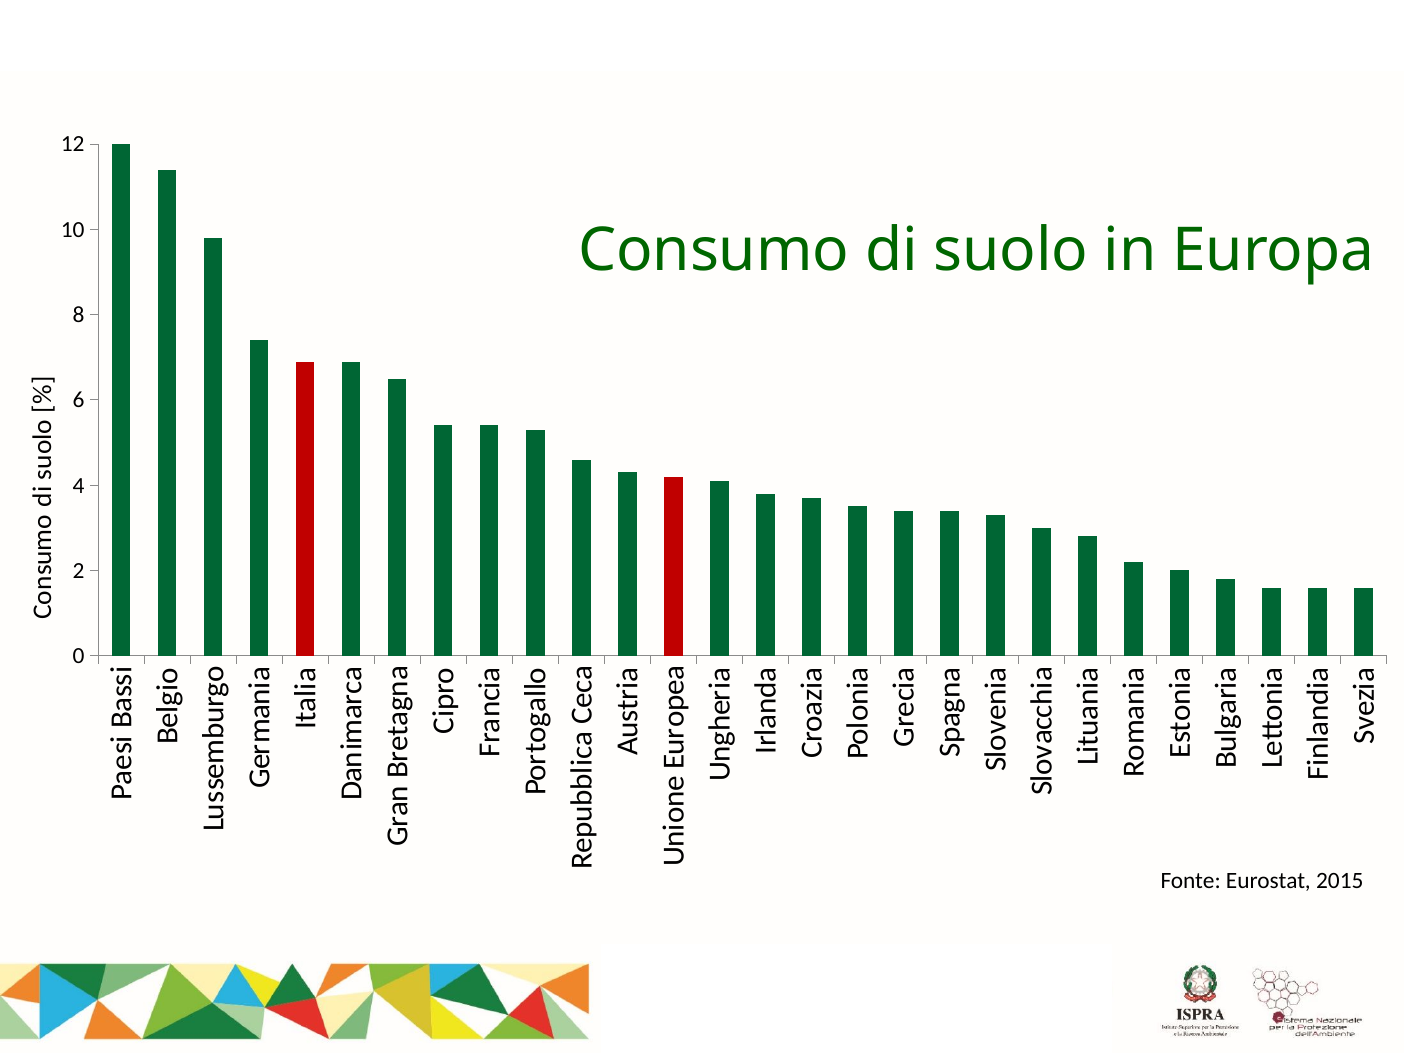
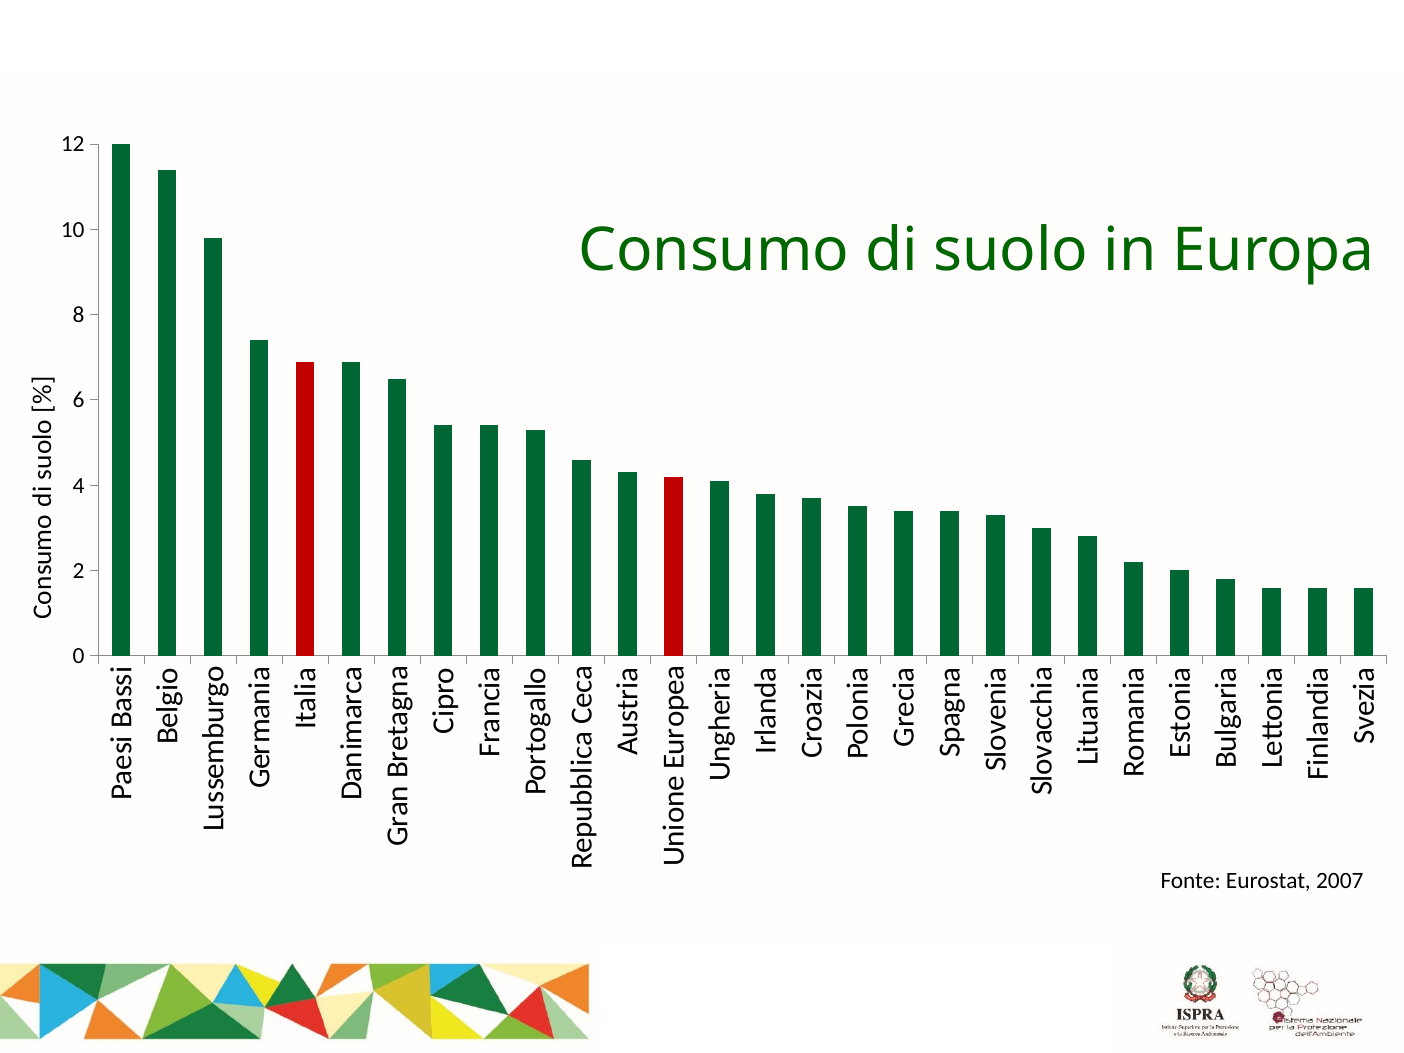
2015: 2015 -> 2007
